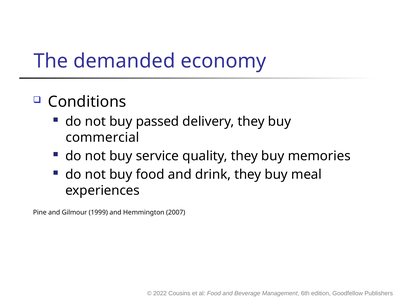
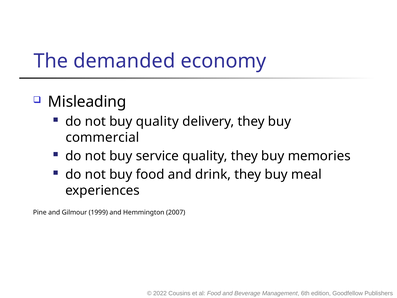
Conditions: Conditions -> Misleading
buy passed: passed -> quality
